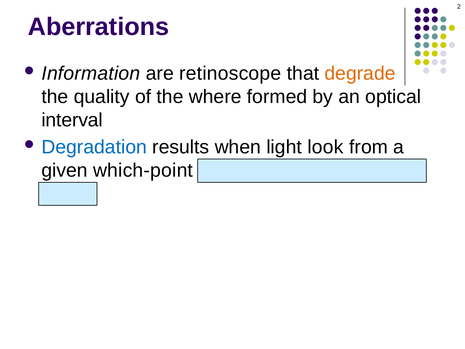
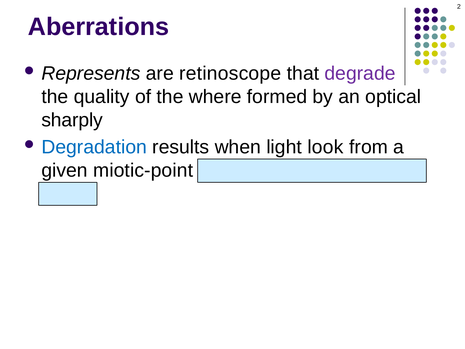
Information: Information -> Represents
degrade colour: orange -> purple
interval: interval -> sharply
which-point: which-point -> miotic-point
